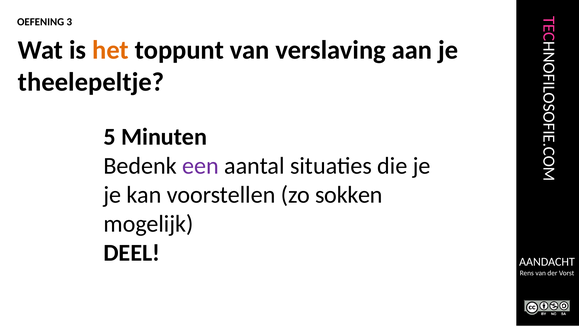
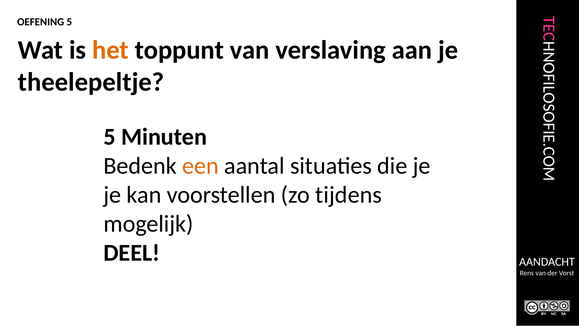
OEFENING 3: 3 -> 5
een colour: purple -> orange
sokken: sokken -> tijdens
